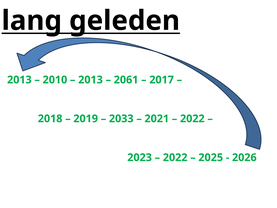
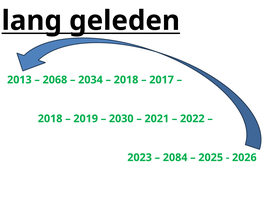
2010: 2010 -> 2068
2013 at (90, 80): 2013 -> 2034
2061 at (126, 80): 2061 -> 2018
2033: 2033 -> 2030
2022 at (175, 157): 2022 -> 2084
